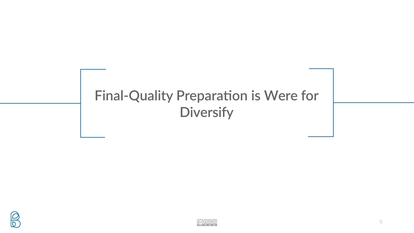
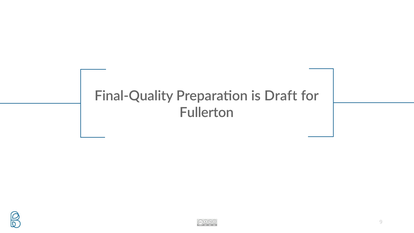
Were: Were -> Draft
Diversify: Diversify -> Fullerton
